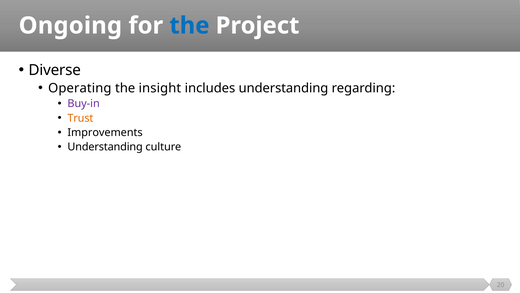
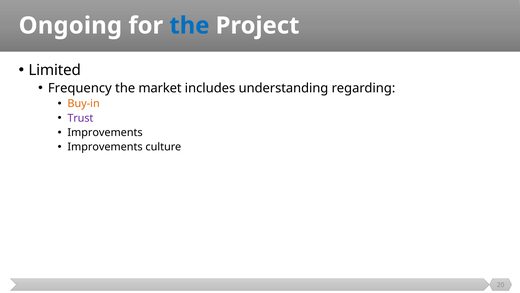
Diverse: Diverse -> Limited
Operating: Operating -> Frequency
insight: insight -> market
Buy-in colour: purple -> orange
Trust colour: orange -> purple
Understanding at (105, 147): Understanding -> Improvements
